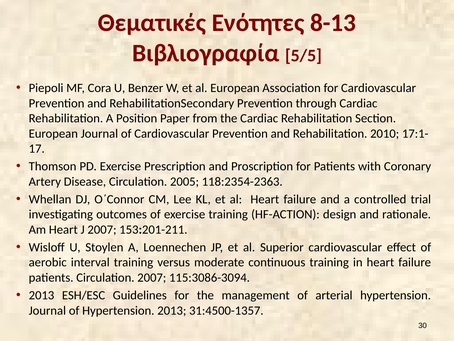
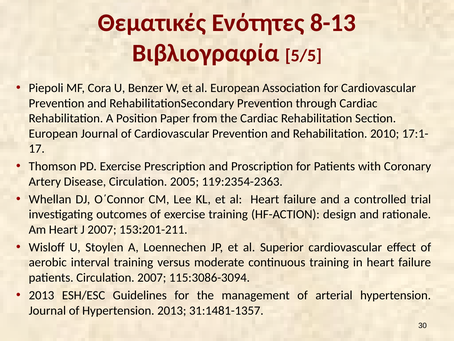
118:2354-2363: 118:2354-2363 -> 119:2354-2363
31:4500-1357: 31:4500-1357 -> 31:1481-1357
